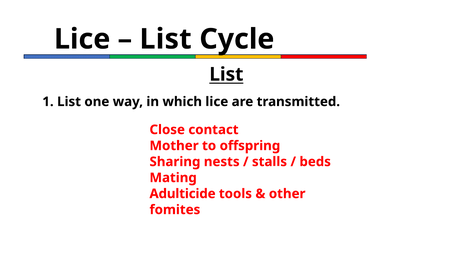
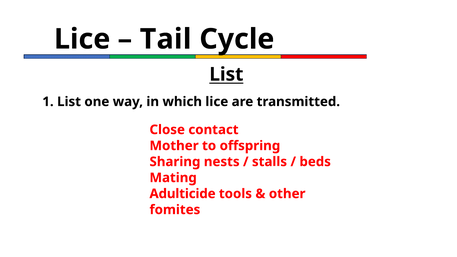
List at (166, 39): List -> Tail
